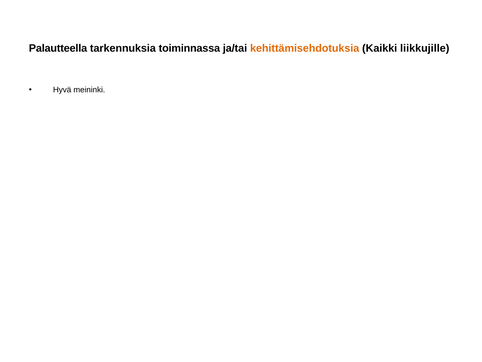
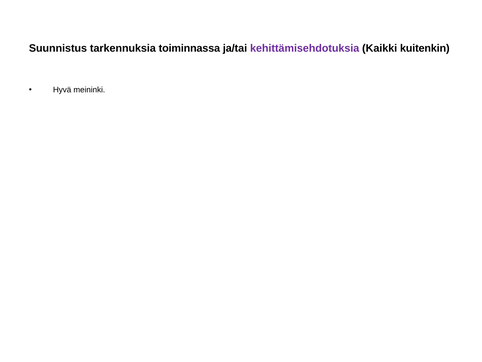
Palautteella: Palautteella -> Suunnistus
kehittämisehdotuksia colour: orange -> purple
liikkujille: liikkujille -> kuitenkin
